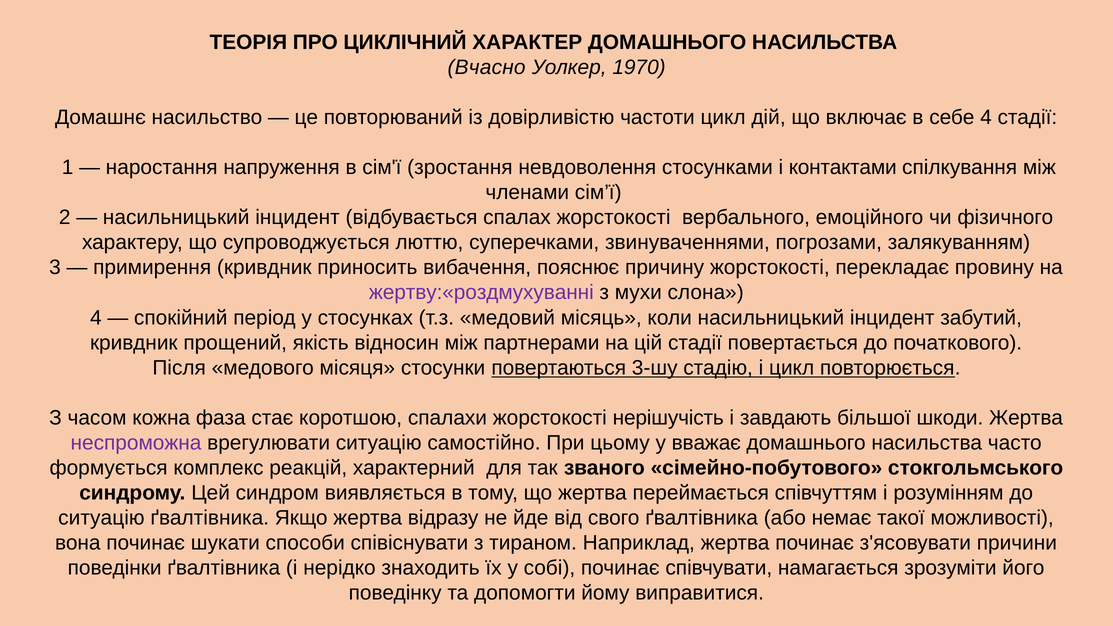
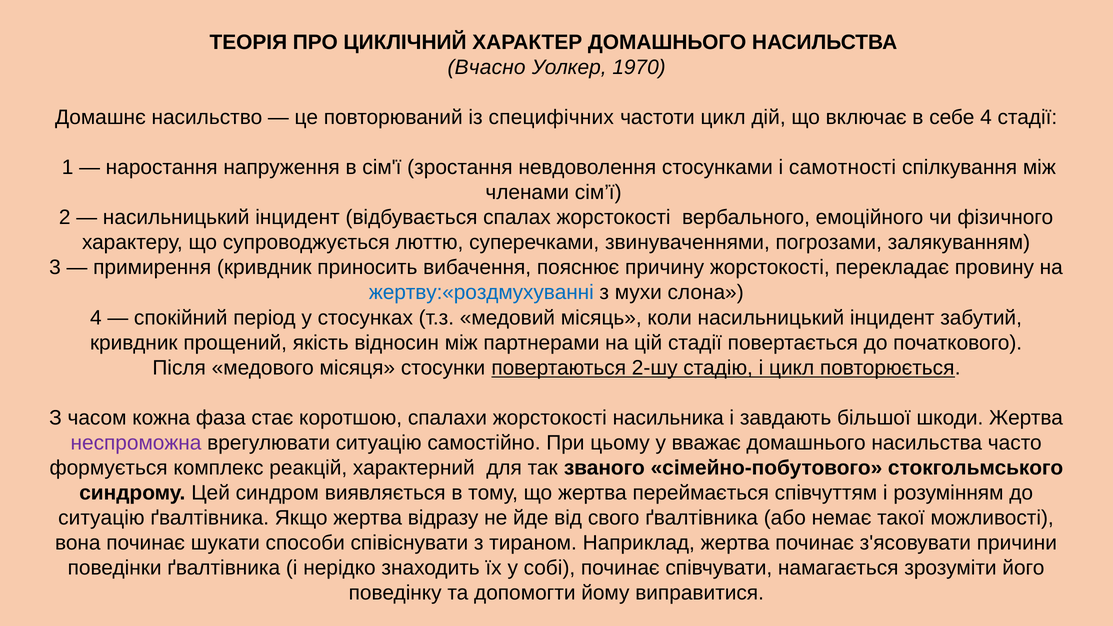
довірливістю: довірливістю -> специфічних
контактами: контактами -> самотності
жертву:«роздмухуванні colour: purple -> blue
3-шу: 3-шу -> 2-шу
нерішучість: нерішучість -> насильника
